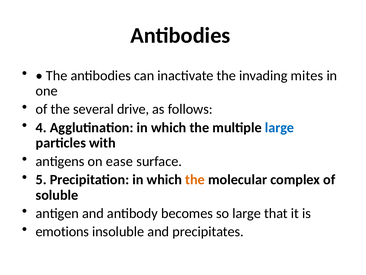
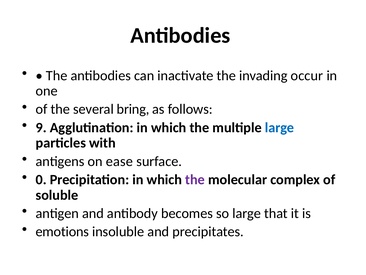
mites: mites -> occur
drive: drive -> bring
4: 4 -> 9
5: 5 -> 0
the at (195, 179) colour: orange -> purple
